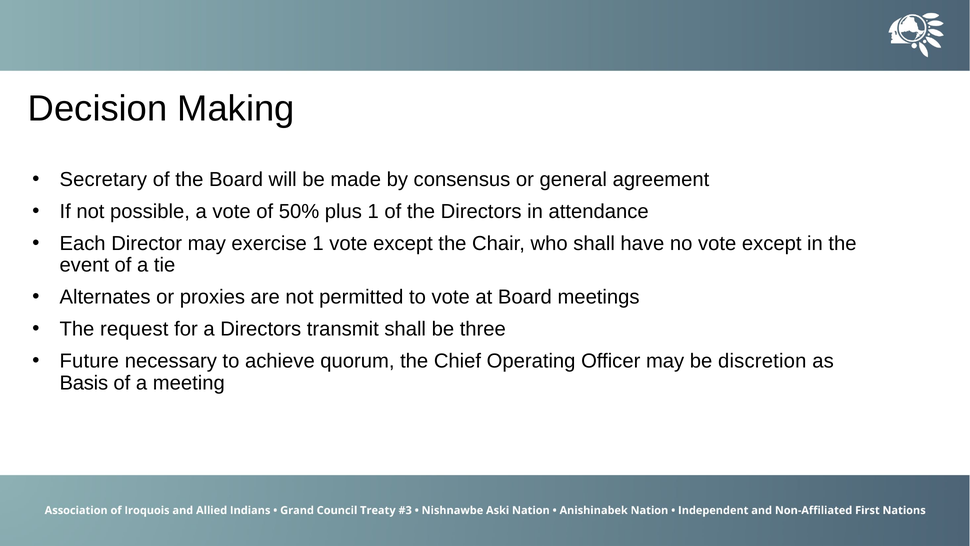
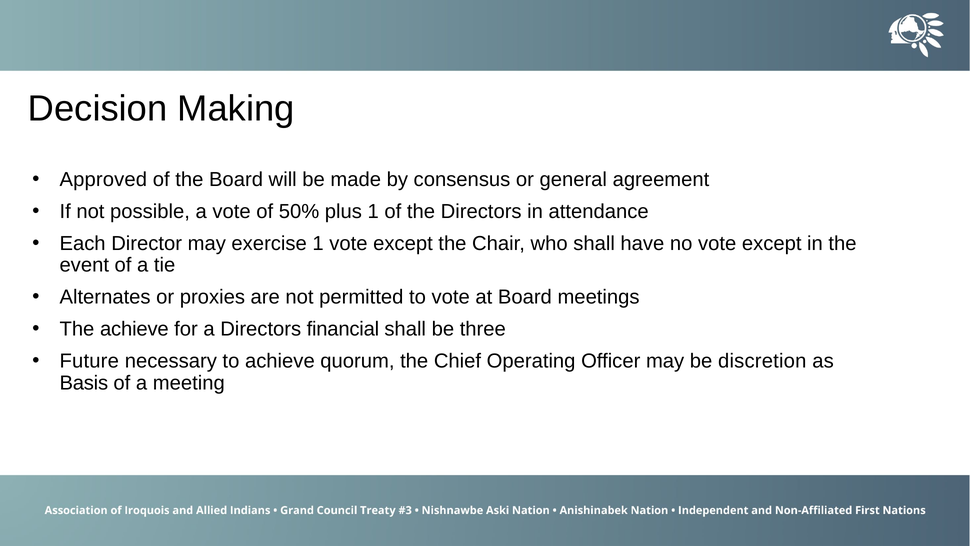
Secretary: Secretary -> Approved
The request: request -> achieve
transmit: transmit -> financial
